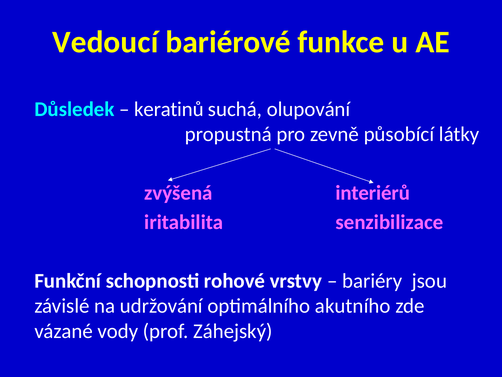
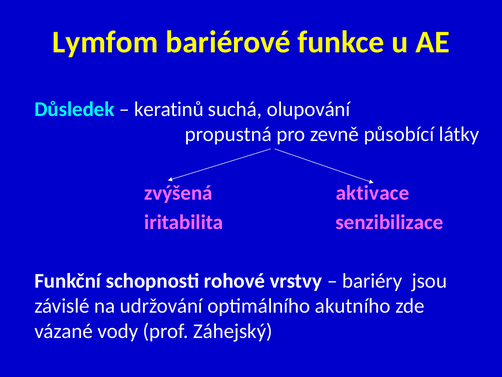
Vedoucí: Vedoucí -> Lymfom
interiérů: interiérů -> aktivace
